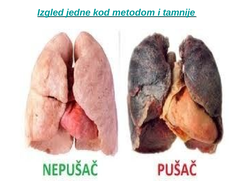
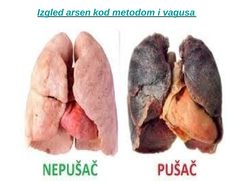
jedne: jedne -> arsen
tamnije: tamnije -> vagusa
